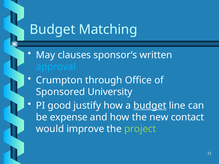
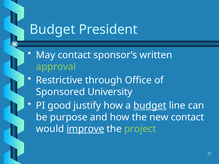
Matching: Matching -> President
May clauses: clauses -> contact
approval colour: light blue -> light green
Crumpton: Crumpton -> Restrictive
expense: expense -> purpose
improve underline: none -> present
